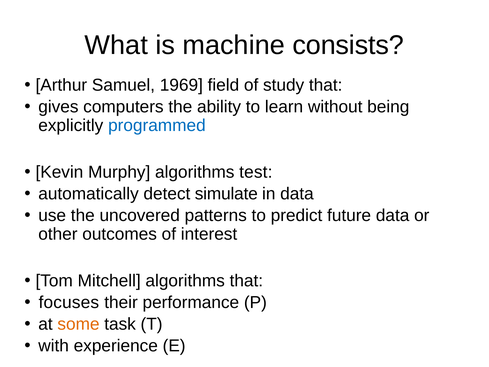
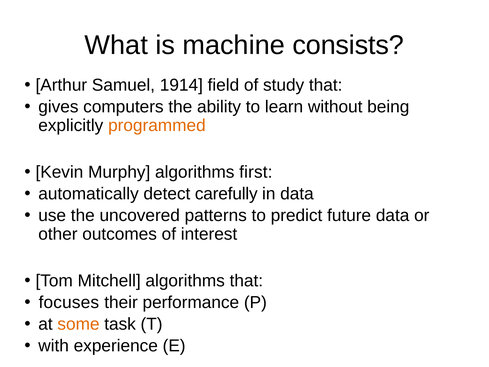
1969: 1969 -> 1914
programmed colour: blue -> orange
test: test -> first
simulate: simulate -> carefully
